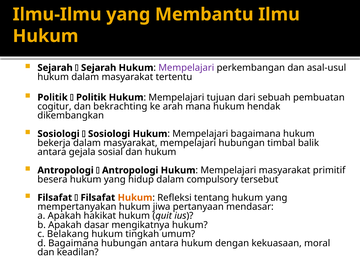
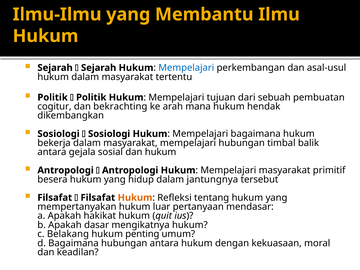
Mempelajari at (186, 68) colour: purple -> blue
compulsory: compulsory -> jantungnya
jiwa: jiwa -> luar
tingkah: tingkah -> penting
